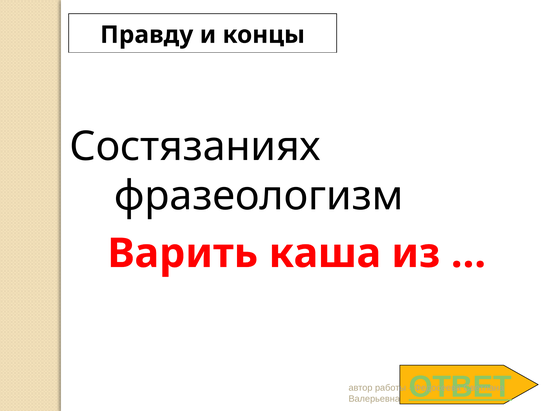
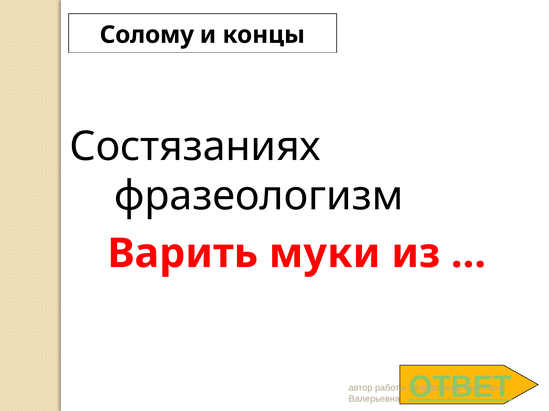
Правду: Правду -> Солому
каша: каша -> муки
